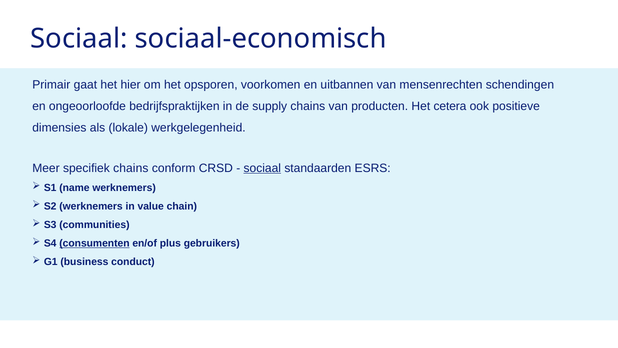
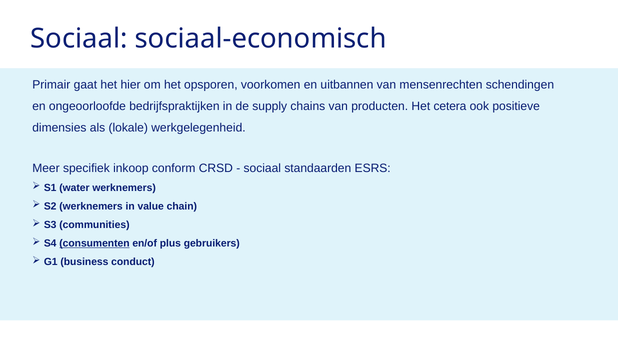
specifiek chains: chains -> inkoop
sociaal at (262, 168) underline: present -> none
name: name -> water
